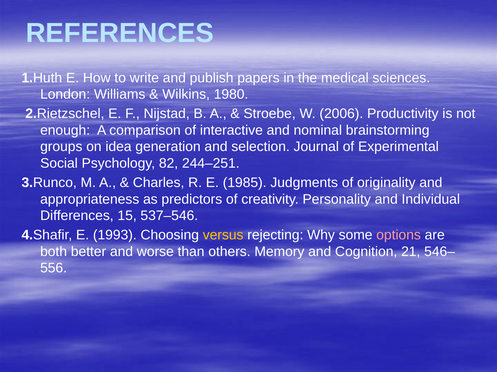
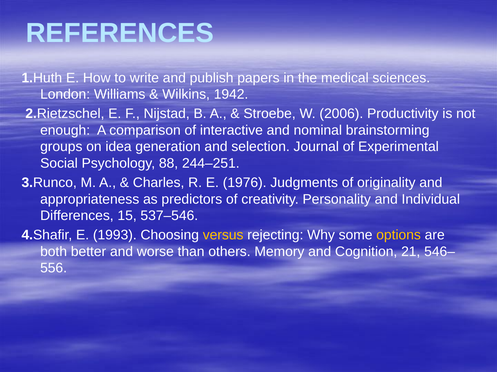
1980: 1980 -> 1942
82: 82 -> 88
1985: 1985 -> 1976
options colour: pink -> yellow
